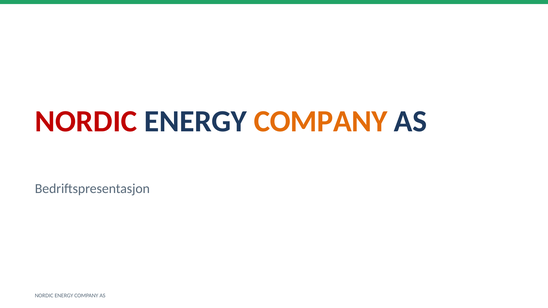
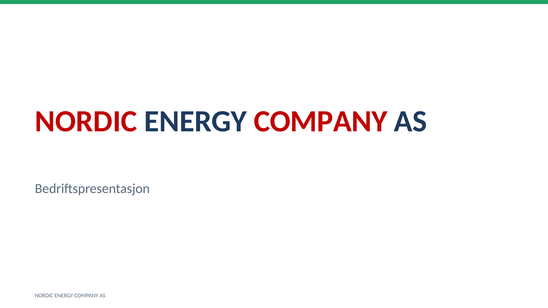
COMPANY at (321, 122) colour: orange -> red
